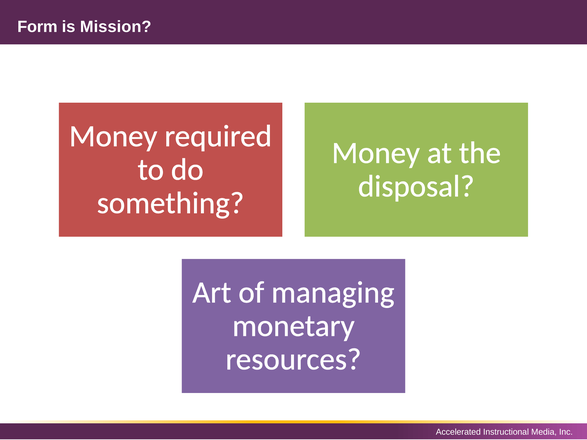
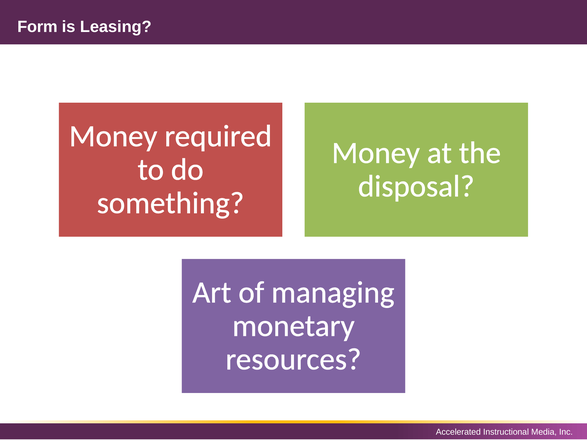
Mission: Mission -> Leasing
